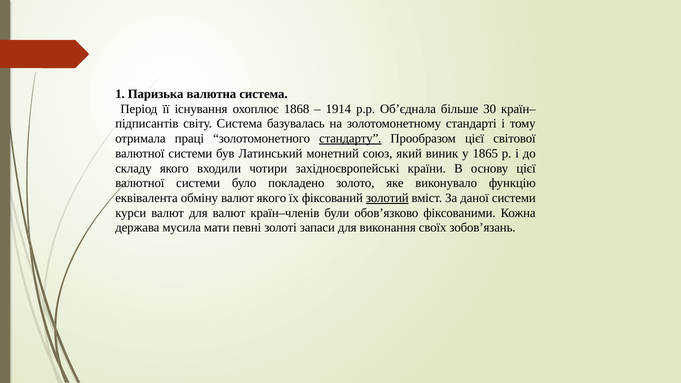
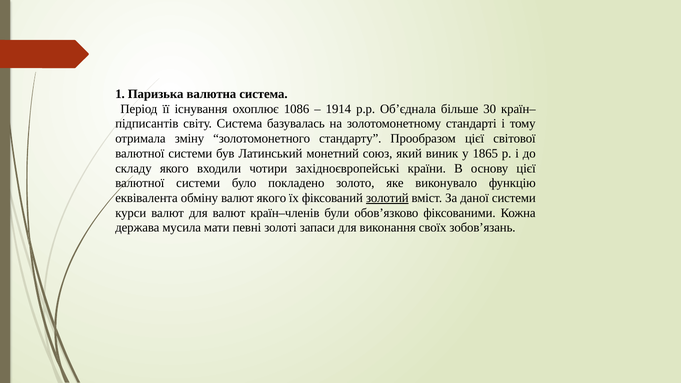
1868: 1868 -> 1086
праці: праці -> зміну
стандарту underline: present -> none
